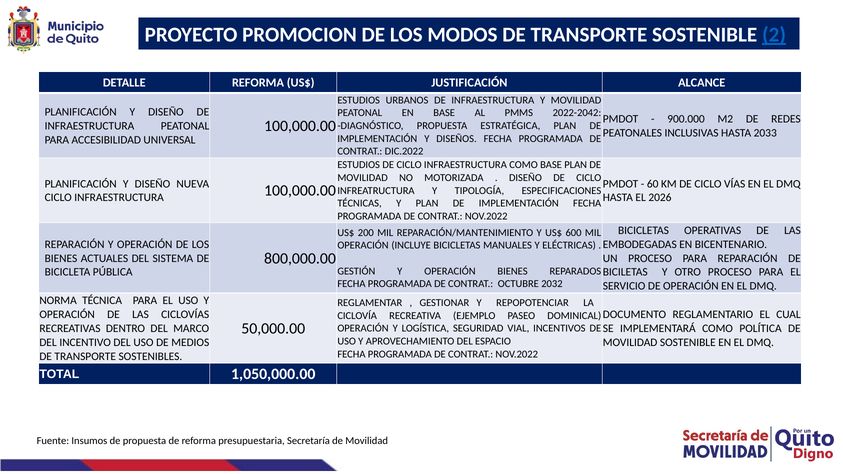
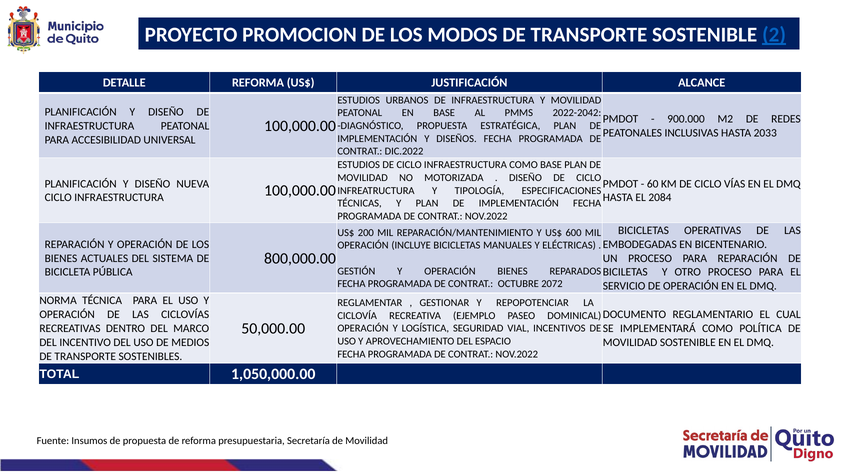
2026: 2026 -> 2084
2032: 2032 -> 2072
